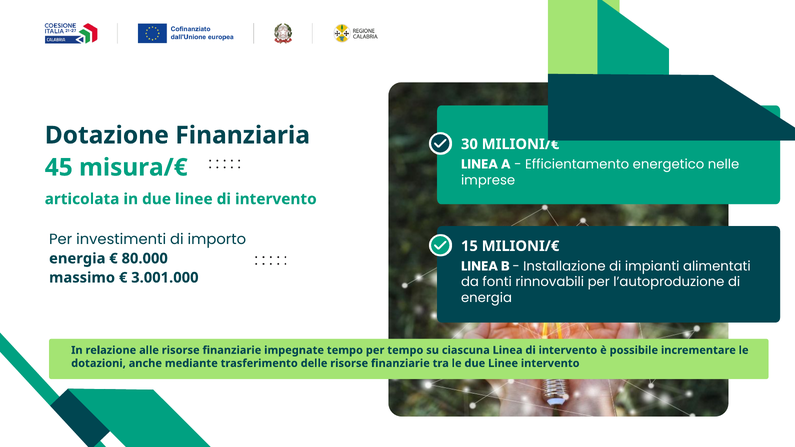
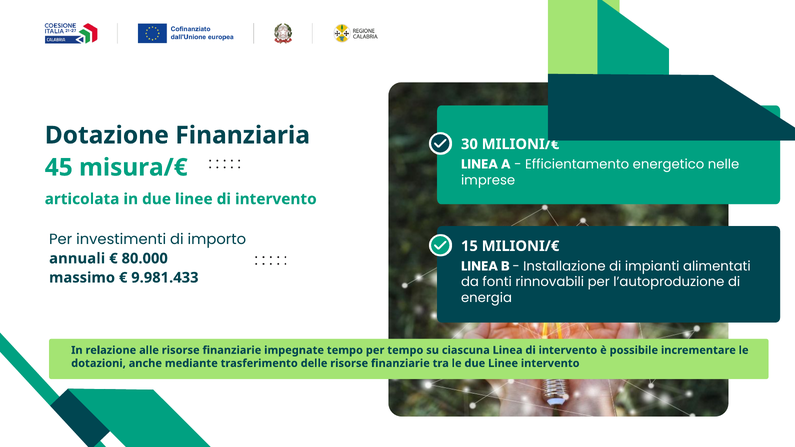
energia at (77, 259): energia -> annuali
3.001.000: 3.001.000 -> 9.981.433
